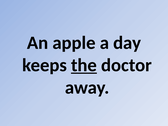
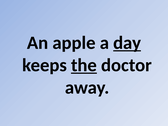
day underline: none -> present
